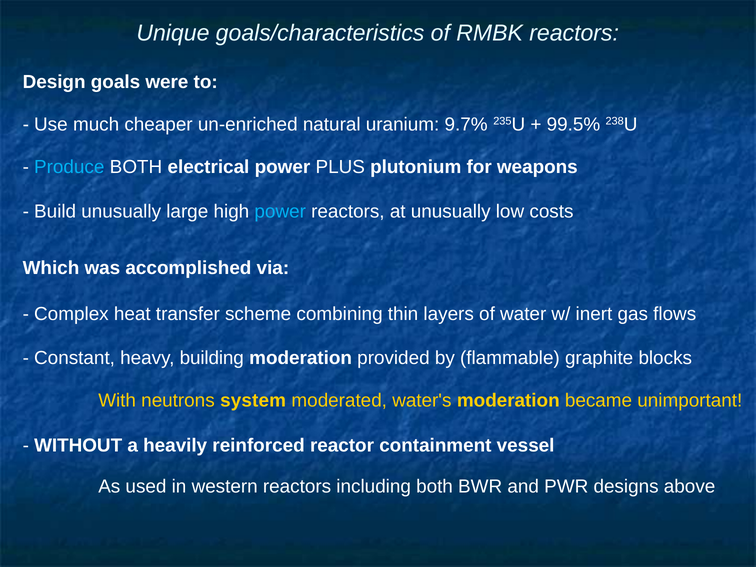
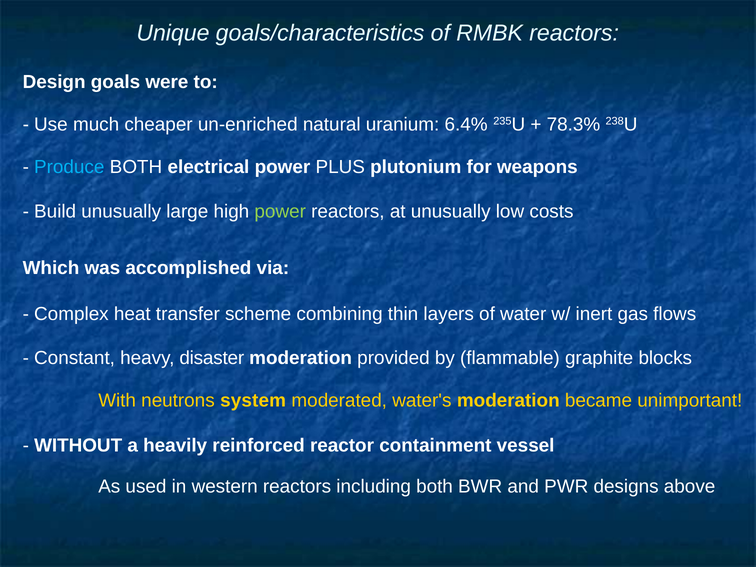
9.7%: 9.7% -> 6.4%
99.5%: 99.5% -> 78.3%
power at (280, 212) colour: light blue -> light green
building: building -> disaster
